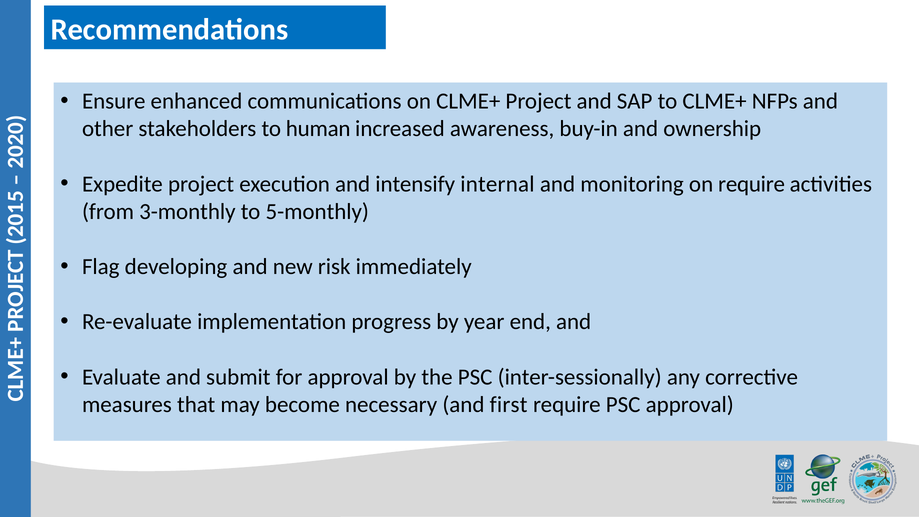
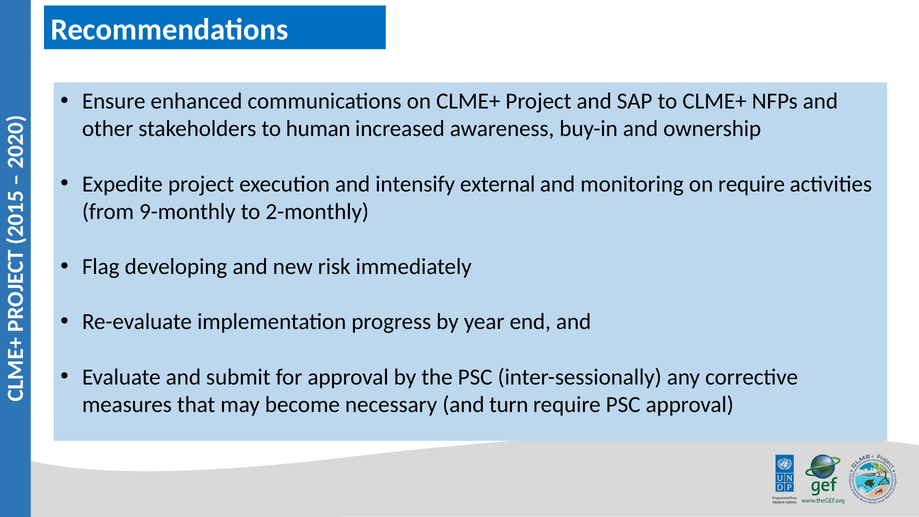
internal: internal -> external
3-monthly: 3-monthly -> 9-monthly
5-monthly: 5-monthly -> 2-monthly
first: first -> turn
